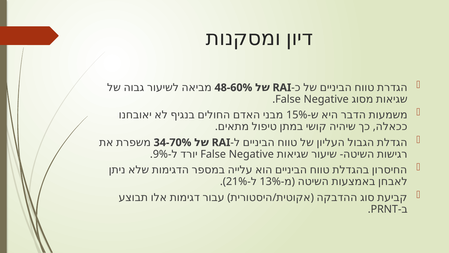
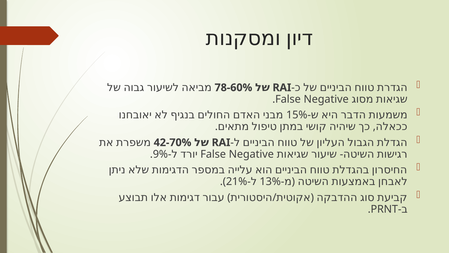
48-60%: 48-60% -> 78-60%
34-70%: 34-70% -> 42-70%
